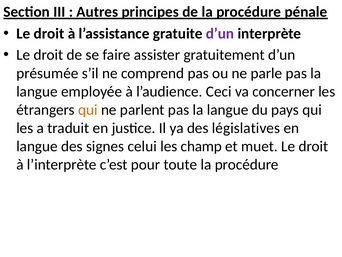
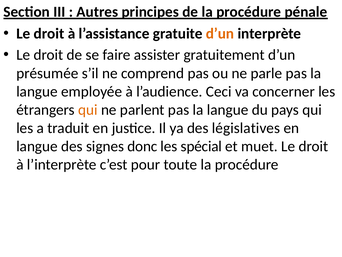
d’un at (220, 34) colour: purple -> orange
celui: celui -> donc
champ: champ -> spécial
